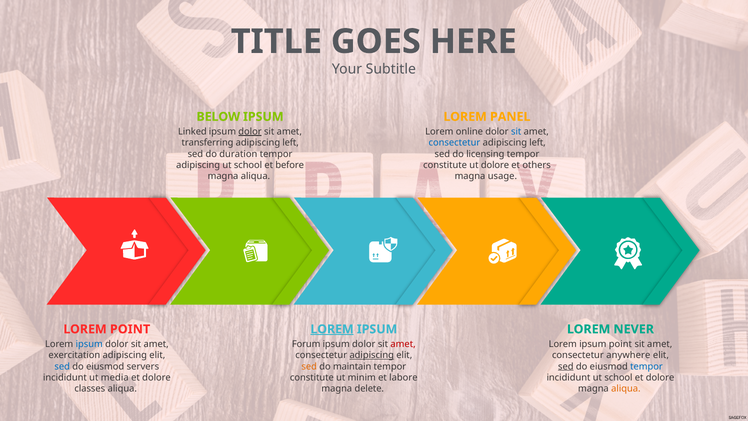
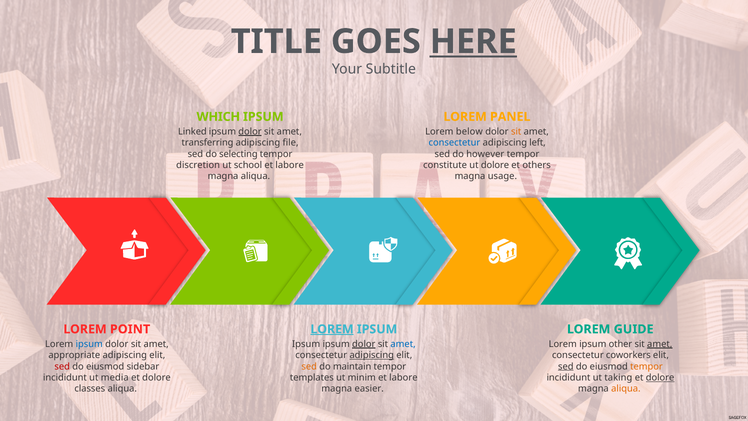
HERE underline: none -> present
BELOW: BELOW -> WHICH
online: online -> below
sit at (516, 131) colour: blue -> orange
left at (291, 143): left -> file
duration: duration -> selecting
licensing: licensing -> however
adipiscing at (198, 165): adipiscing -> discretion
before at (290, 165): before -> labore
NEVER: NEVER -> GUIDE
Forum at (306, 344): Forum -> Ipsum
dolor at (364, 344) underline: none -> present
amet at (403, 344) colour: red -> blue
ipsum point: point -> other
amet at (660, 344) underline: none -> present
exercitation: exercitation -> appropriate
anywhere: anywhere -> coworkers
sed at (62, 366) colour: blue -> red
servers: servers -> sidebar
tempor at (647, 366) colour: blue -> orange
constitute at (312, 377): constitute -> templates
incididunt ut school: school -> taking
dolore at (660, 377) underline: none -> present
delete: delete -> easier
